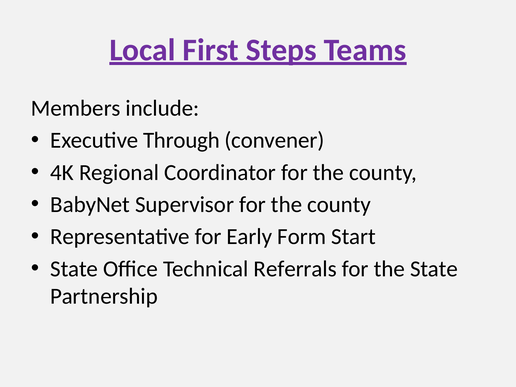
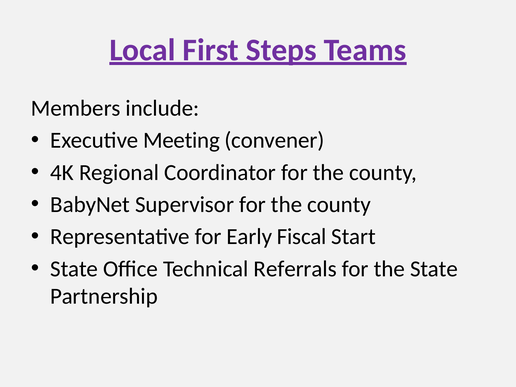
Through: Through -> Meeting
Form: Form -> Fiscal
